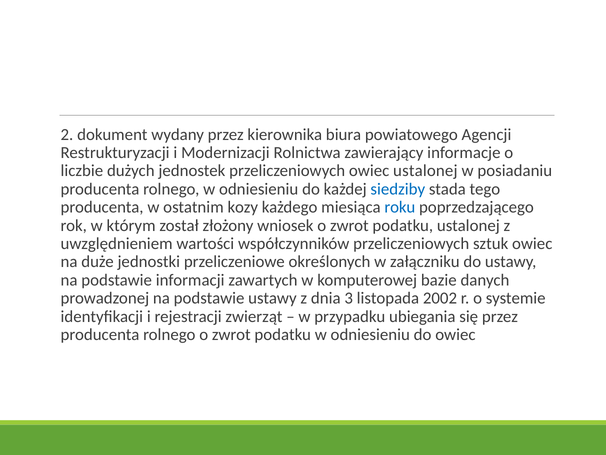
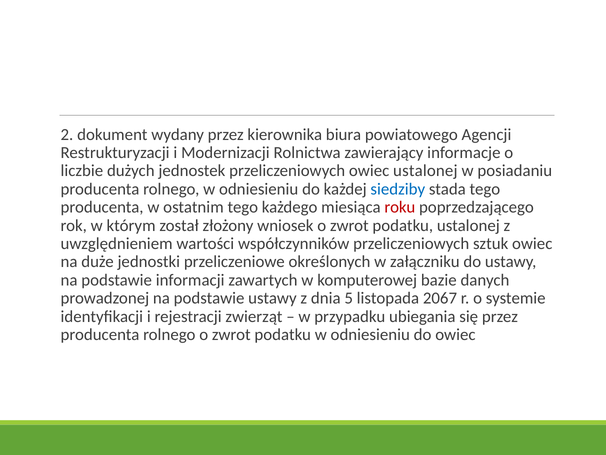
ostatnim kozy: kozy -> tego
roku colour: blue -> red
3: 3 -> 5
2002: 2002 -> 2067
